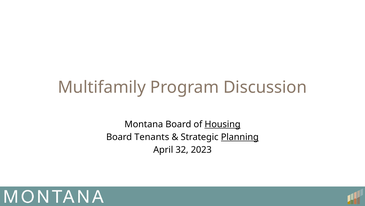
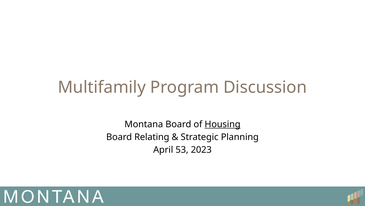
Tenants: Tenants -> Relating
Planning underline: present -> none
32: 32 -> 53
